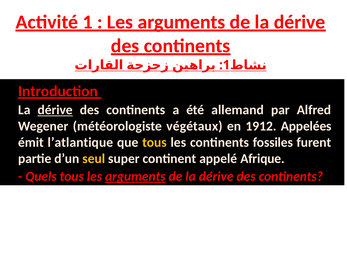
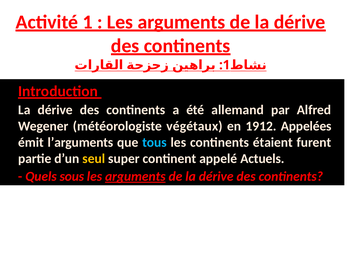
dérive at (55, 110) underline: present -> none
l’atlantique: l’atlantique -> l’arguments
tous at (155, 142) colour: yellow -> light blue
fossiles: fossiles -> étaient
Afrique: Afrique -> Actuels
Quels tous: tous -> sous
